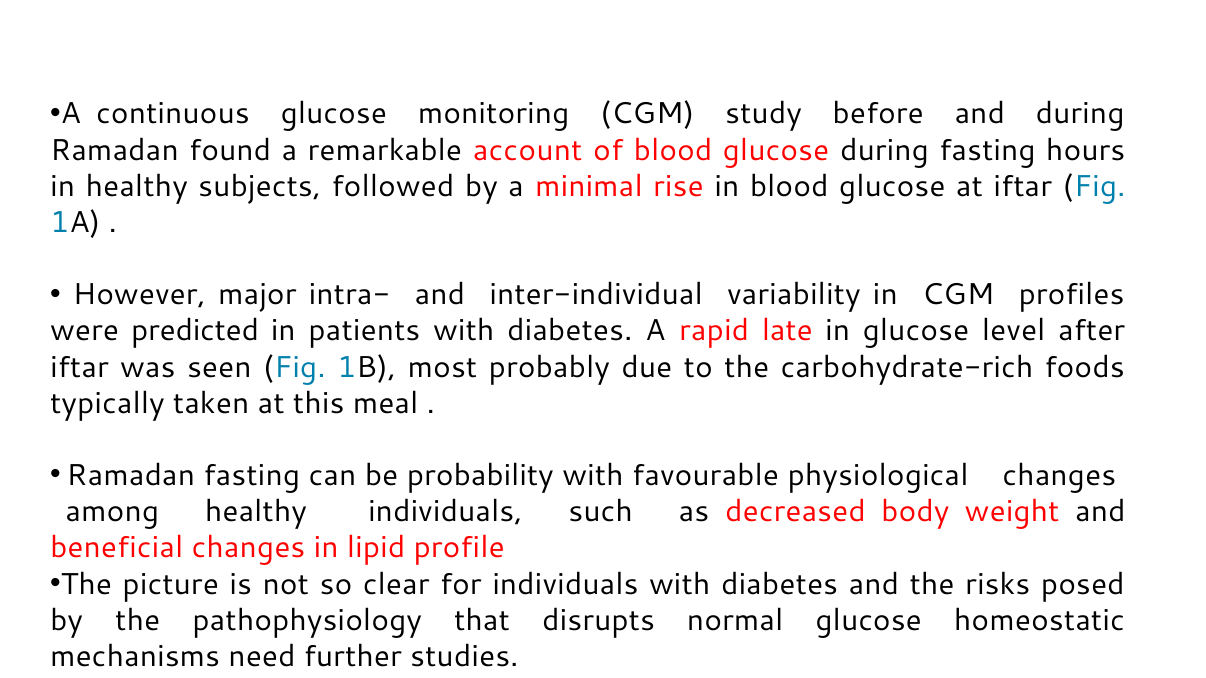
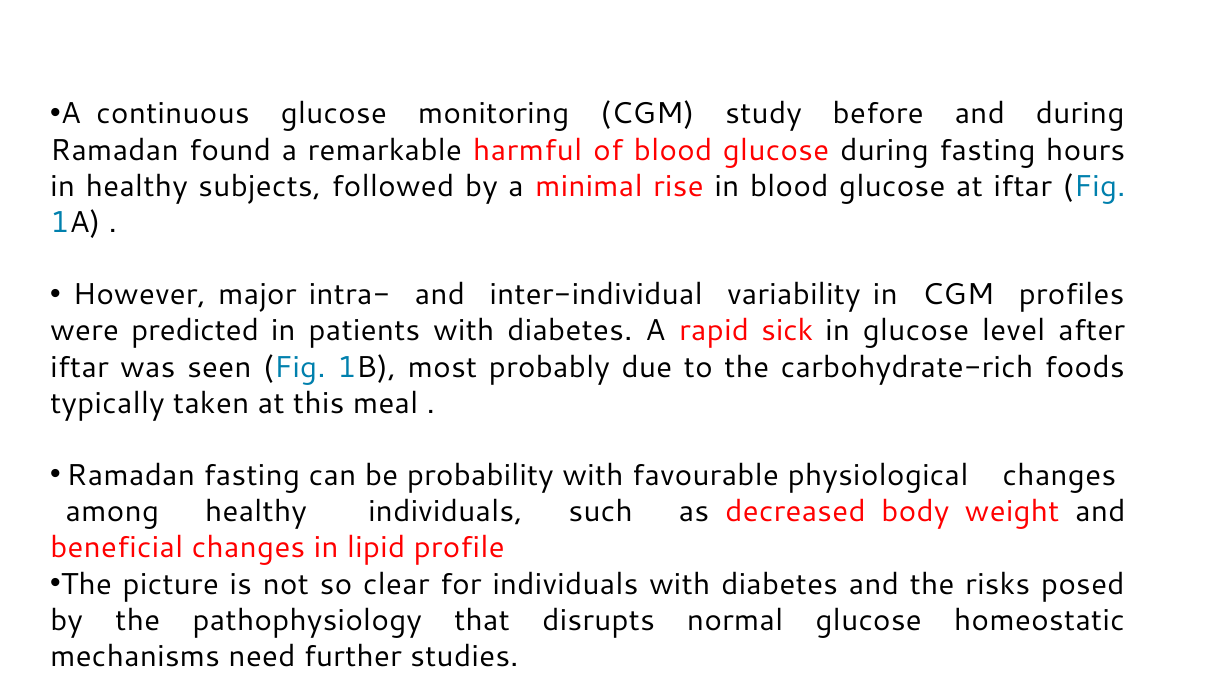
account: account -> harmful
late: late -> sick
